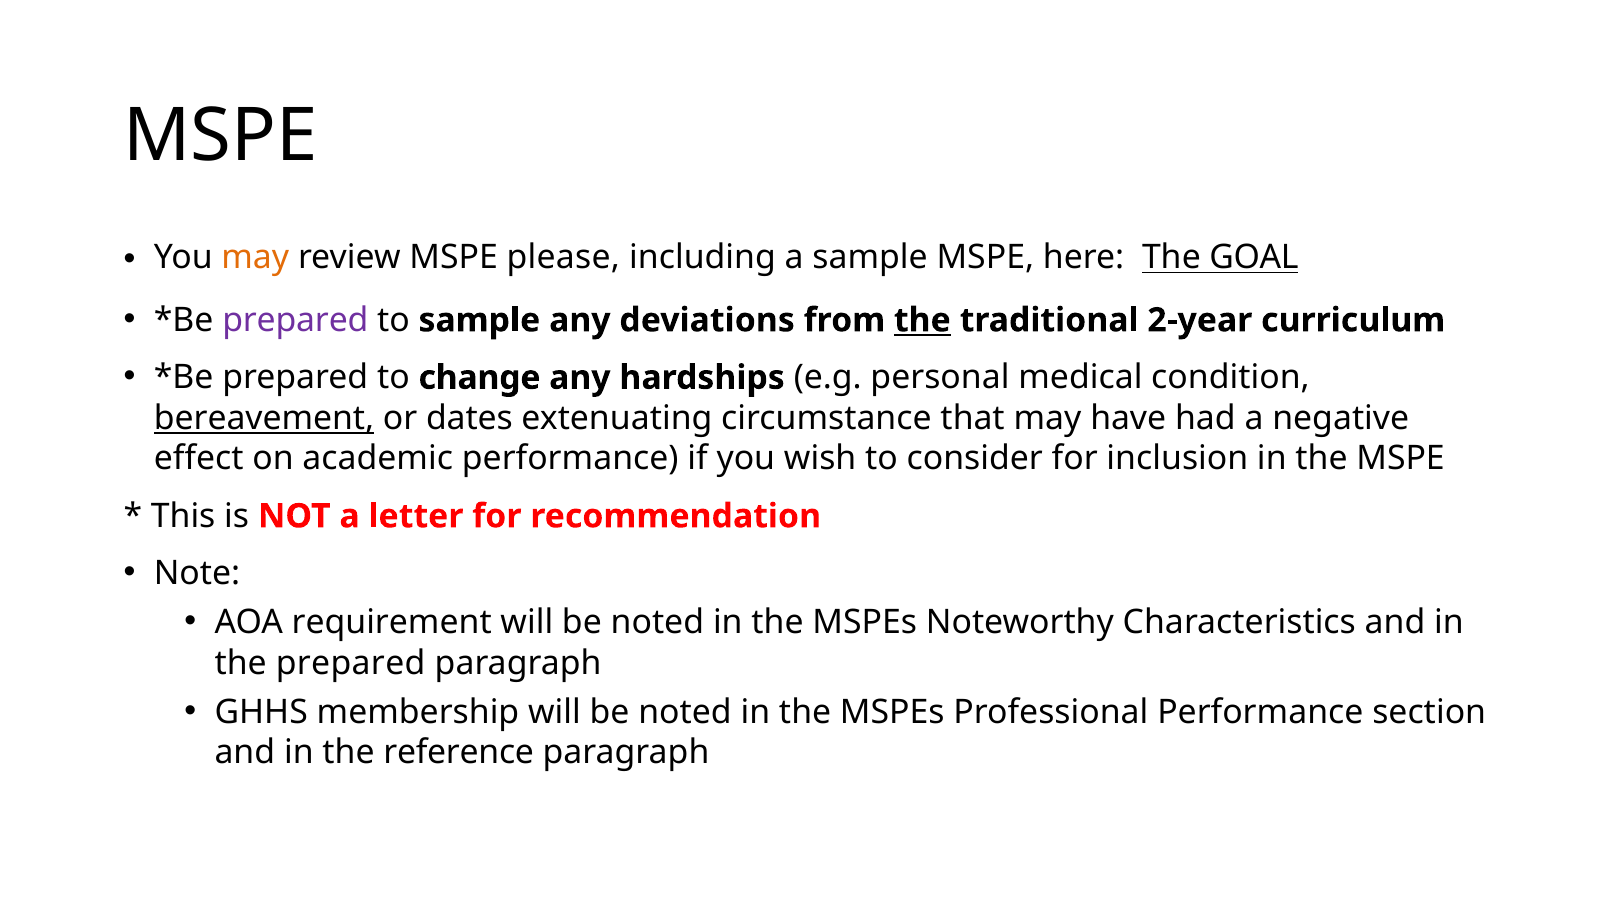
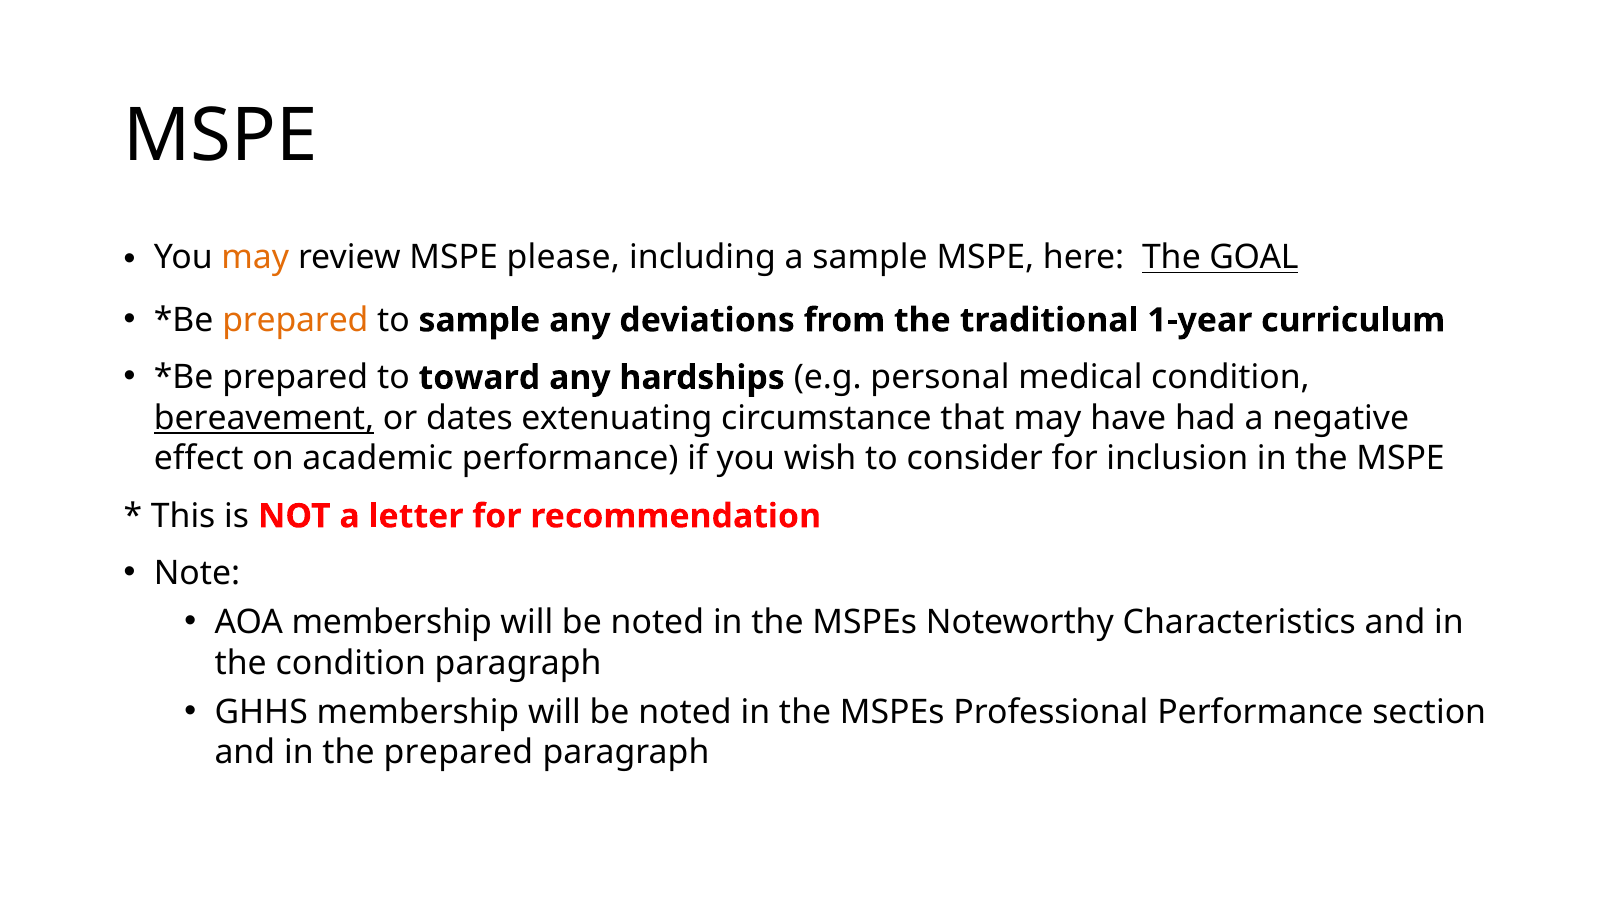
prepared at (295, 320) colour: purple -> orange
the at (922, 320) underline: present -> none
2-year: 2-year -> 1-year
change: change -> toward
AOA requirement: requirement -> membership
the prepared: prepared -> condition
the reference: reference -> prepared
